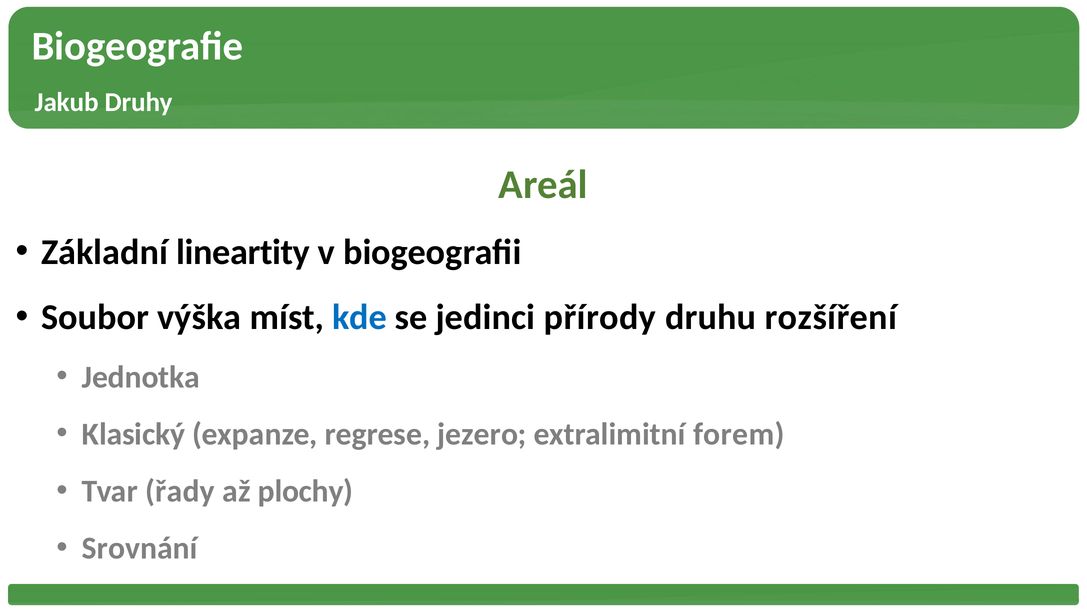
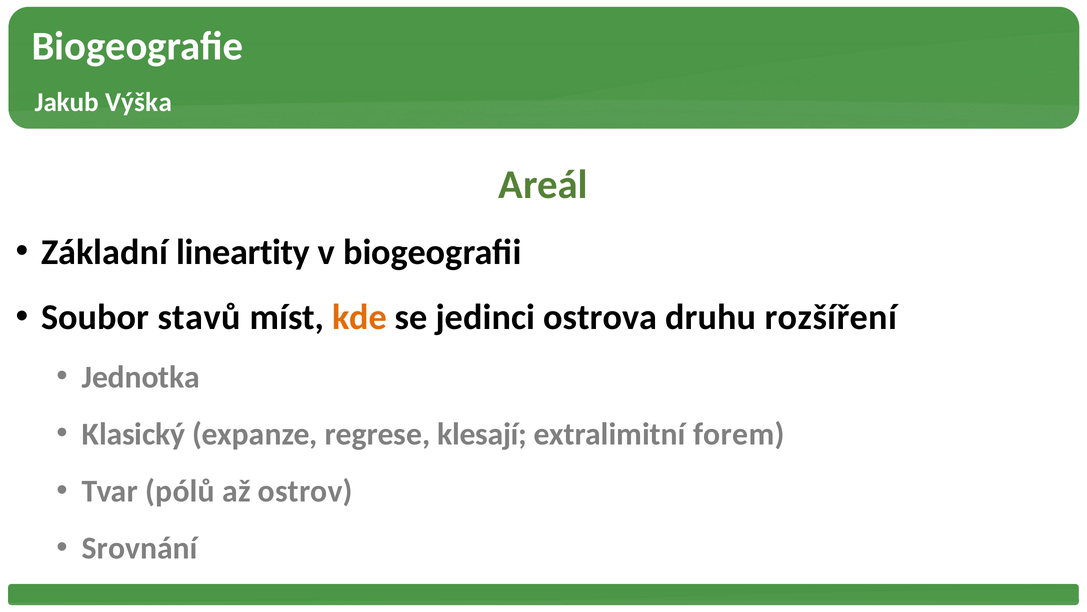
Druhy: Druhy -> Výška
výška: výška -> stavů
kde colour: blue -> orange
přírody: přírody -> ostrova
jezero: jezero -> klesají
řady: řady -> pólů
plochy: plochy -> ostrov
